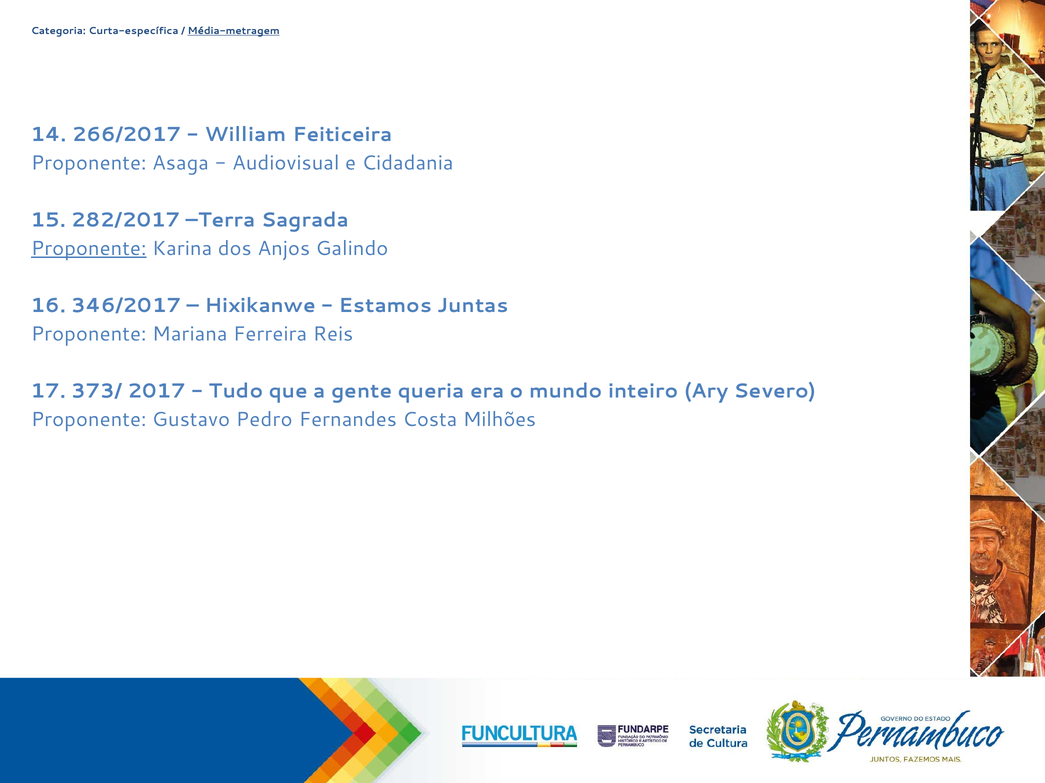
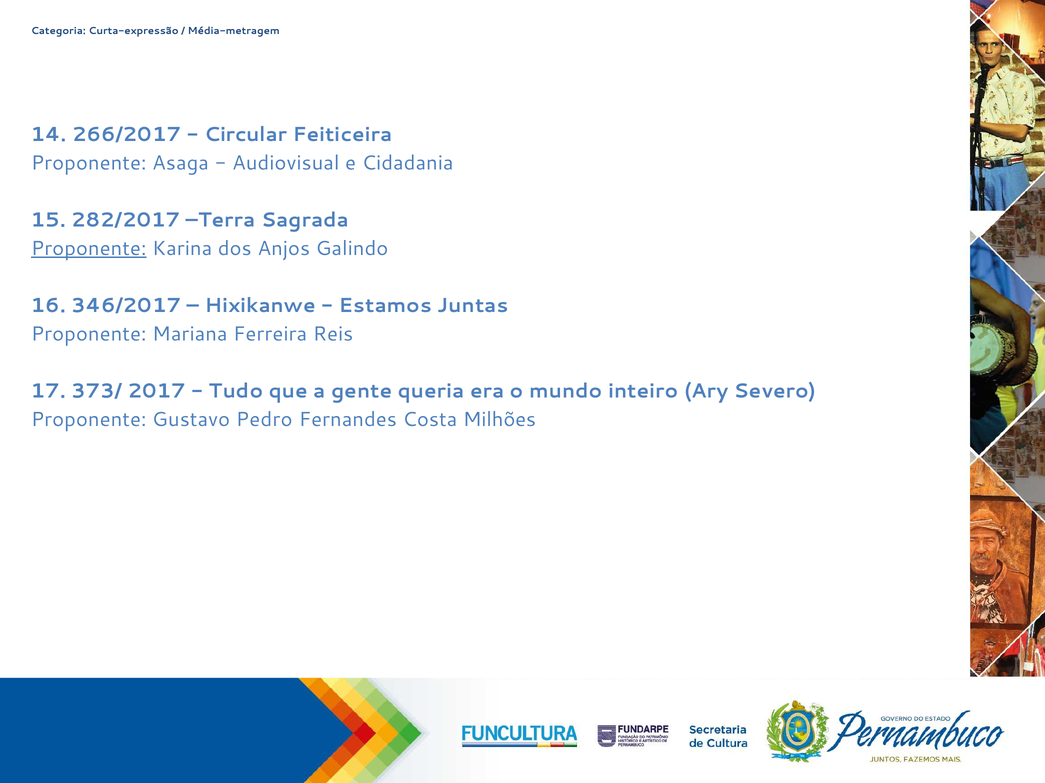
Curta-específica: Curta-específica -> Curta-expressão
Média-metragem underline: present -> none
William: William -> Circular
